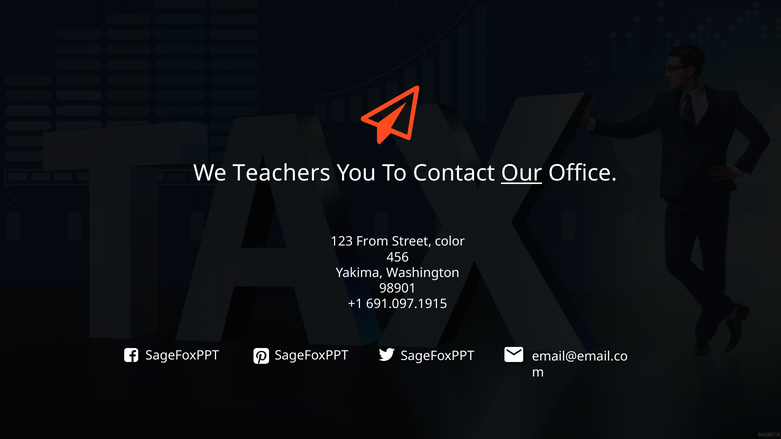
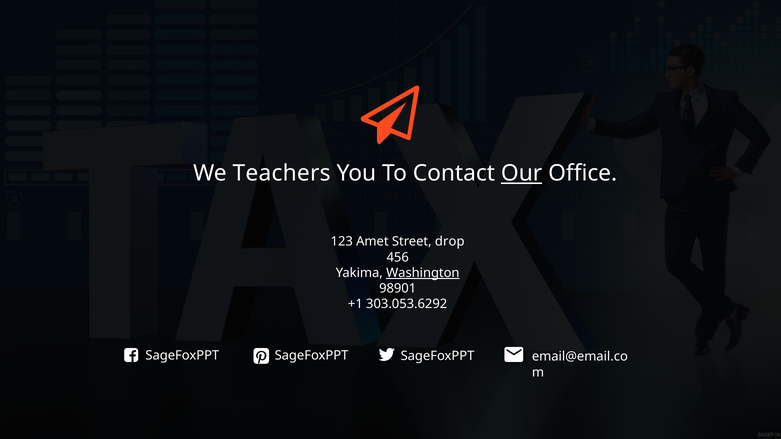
From: From -> Amet
color: color -> drop
Washington underline: none -> present
691.097.1915: 691.097.1915 -> 303.053.6292
